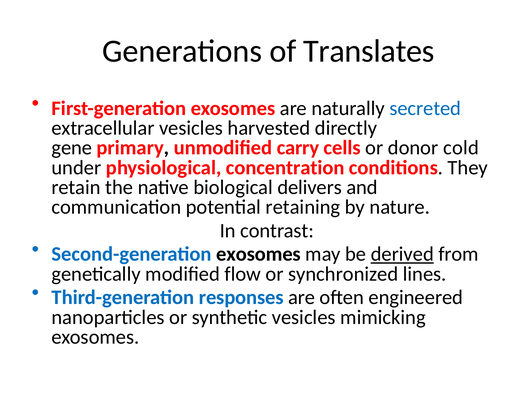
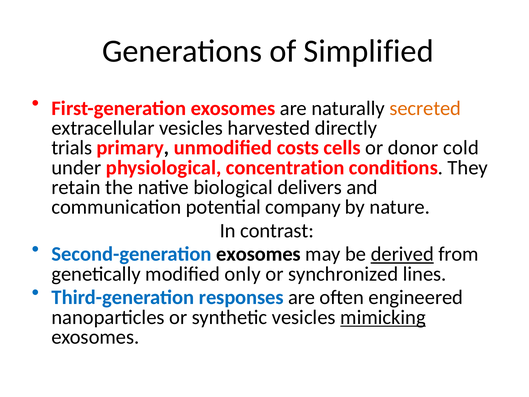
Translates: Translates -> Simplified
secreted colour: blue -> orange
gene: gene -> trials
carry: carry -> costs
retaining: retaining -> company
flow: flow -> only
mimicking underline: none -> present
